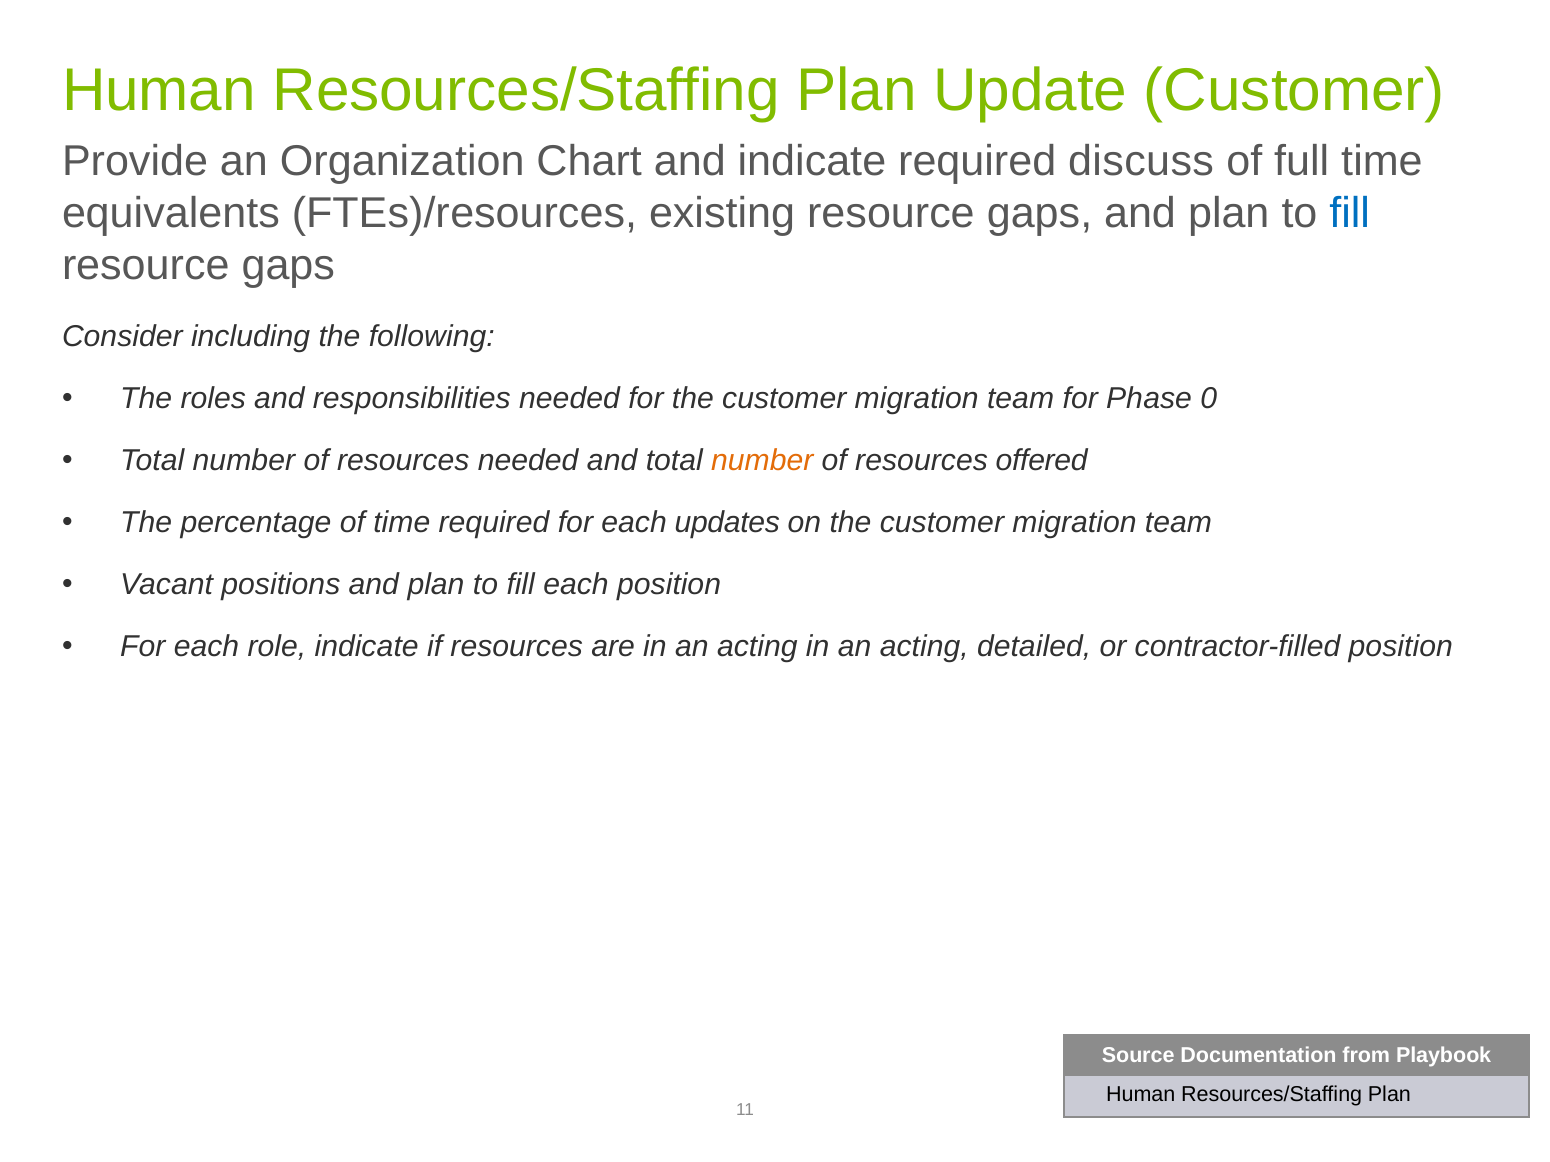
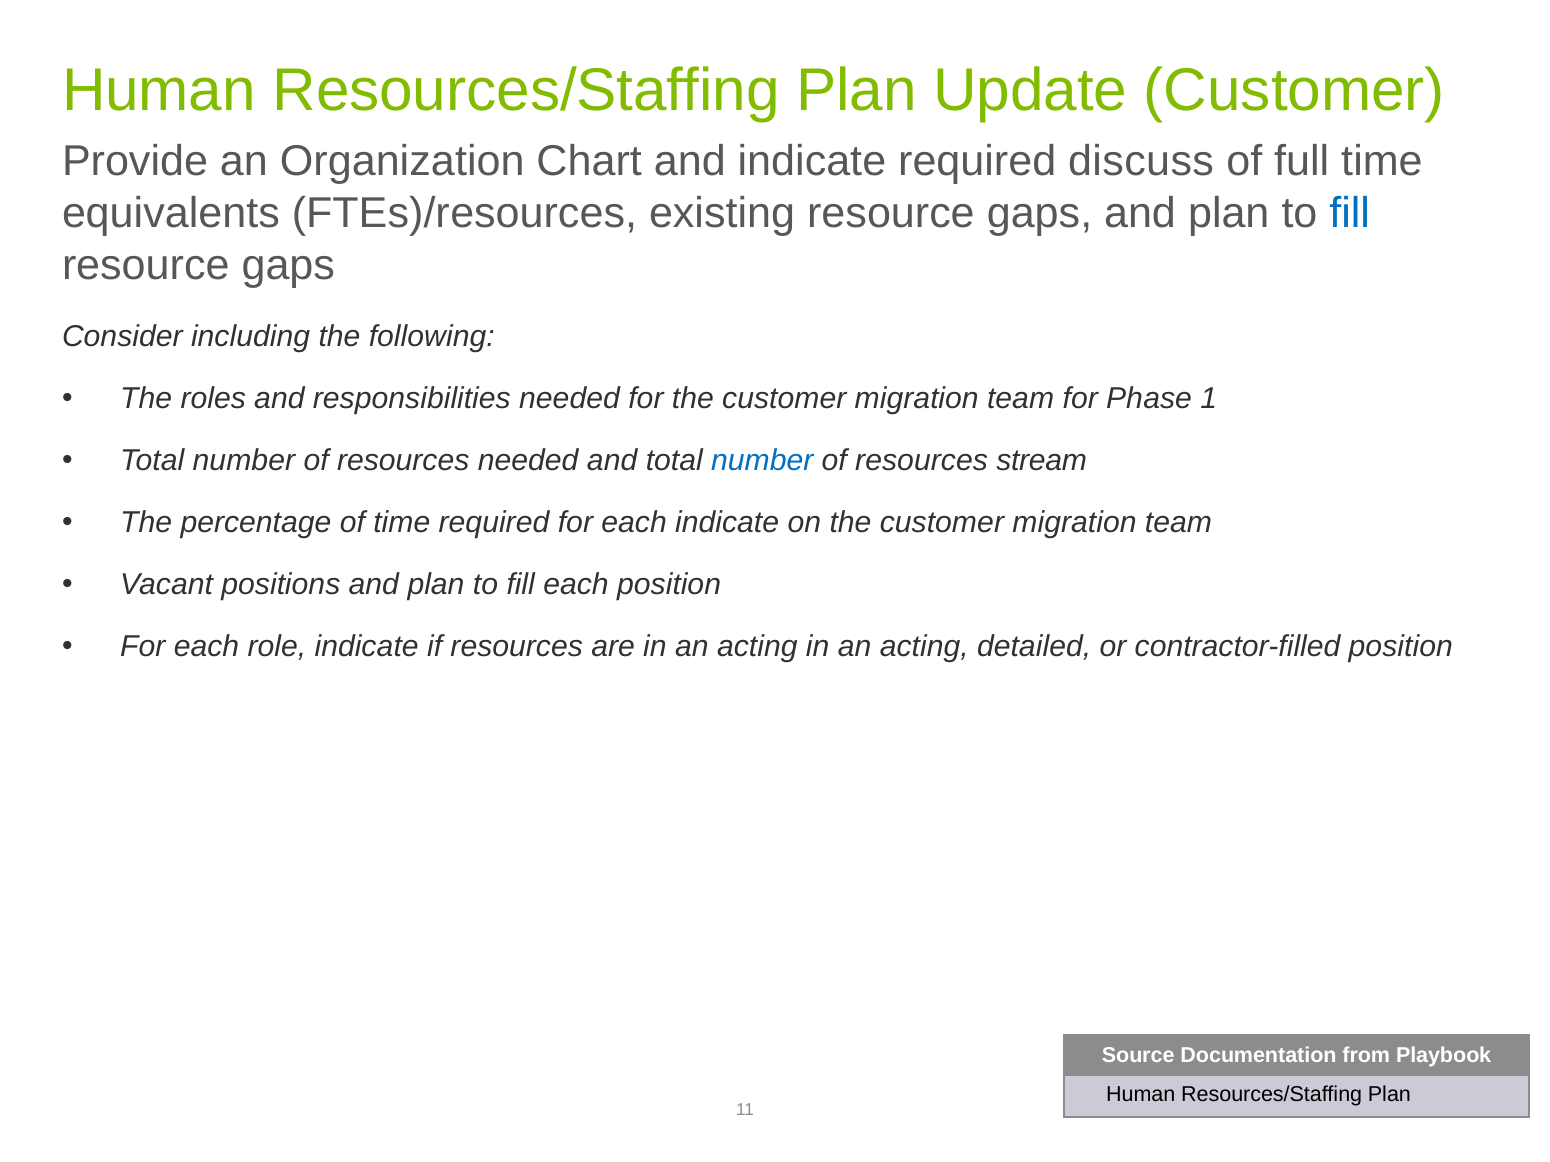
0: 0 -> 1
number at (762, 461) colour: orange -> blue
offered: offered -> stream
each updates: updates -> indicate
